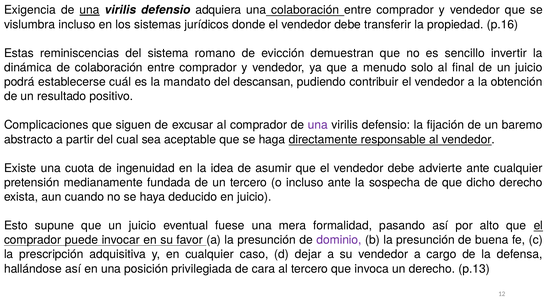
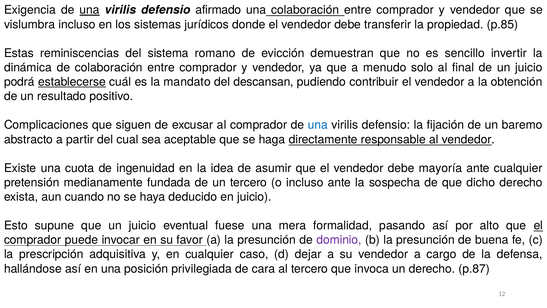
adquiera: adquiera -> afirmado
p.16: p.16 -> p.85
establecerse underline: none -> present
una at (318, 125) colour: purple -> blue
advierte: advierte -> mayoría
p.13: p.13 -> p.87
